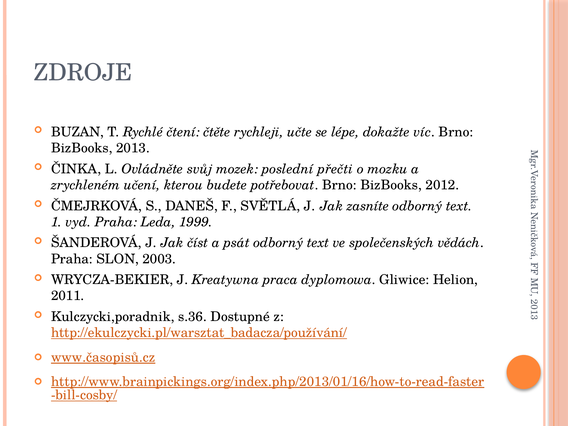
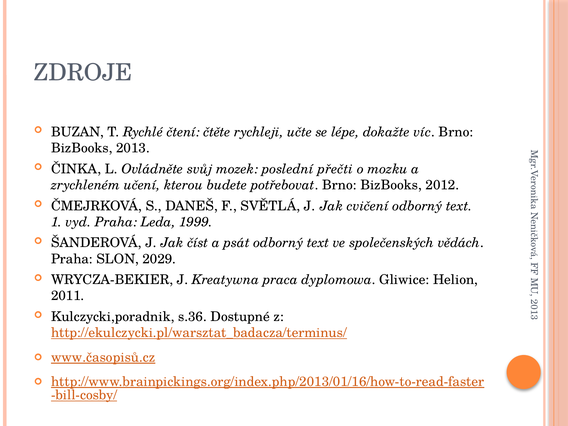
zasníte: zasníte -> cvičení
2003: 2003 -> 2029
http://ekulczycki.pl/warsztat_badacza/používání/: http://ekulczycki.pl/warsztat_badacza/používání/ -> http://ekulczycki.pl/warsztat_badacza/terminus/
